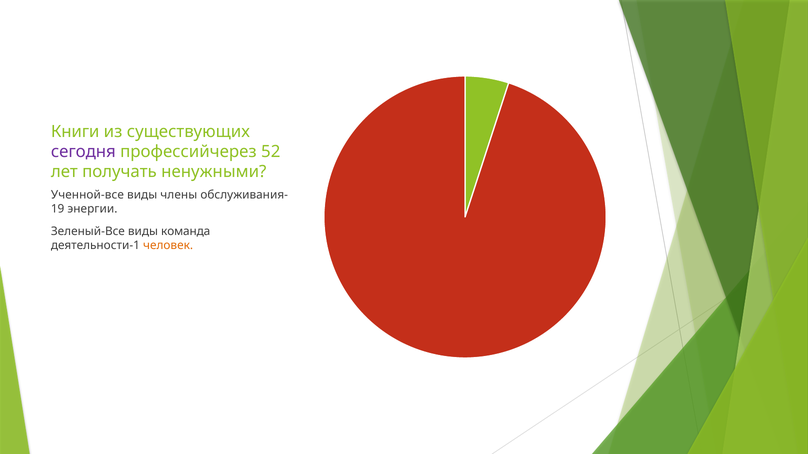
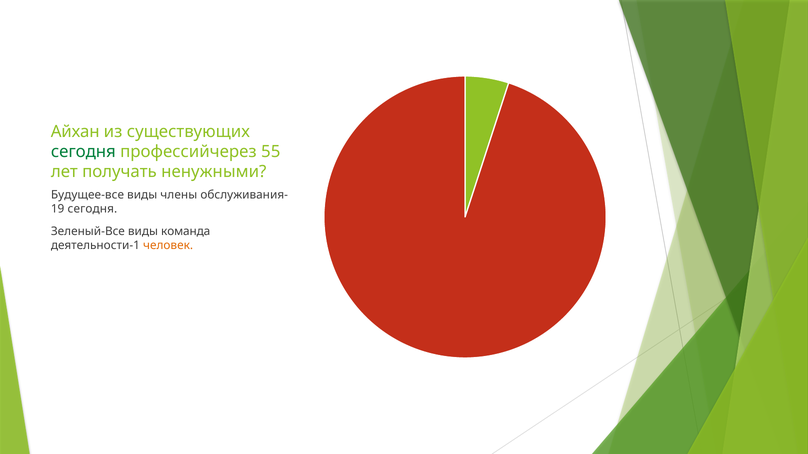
Книги: Книги -> Айхан
сегодня at (83, 152) colour: purple -> green
52: 52 -> 55
Ученной-все: Ученной-все -> Будущее-все
энергии at (92, 209): энергии -> сегодня
